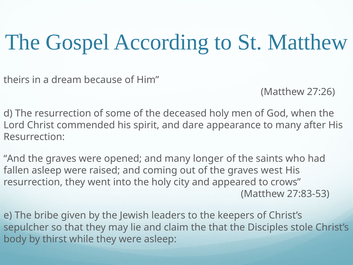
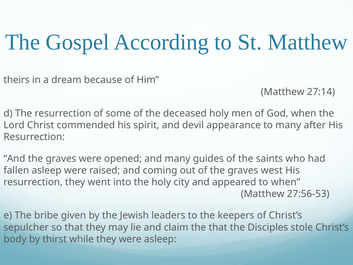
27:26: 27:26 -> 27:14
dare: dare -> devil
longer: longer -> guides
to crows: crows -> when
27:83-53: 27:83-53 -> 27:56-53
